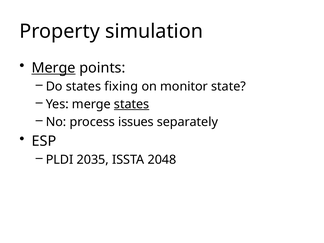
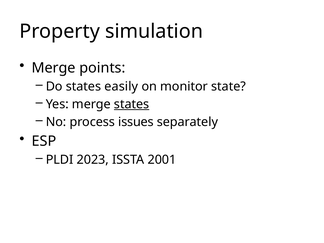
Merge at (54, 68) underline: present -> none
fixing: fixing -> easily
2035: 2035 -> 2023
2048: 2048 -> 2001
